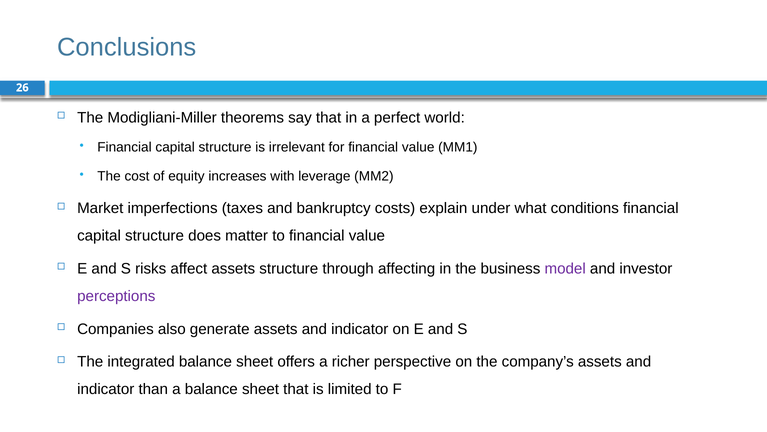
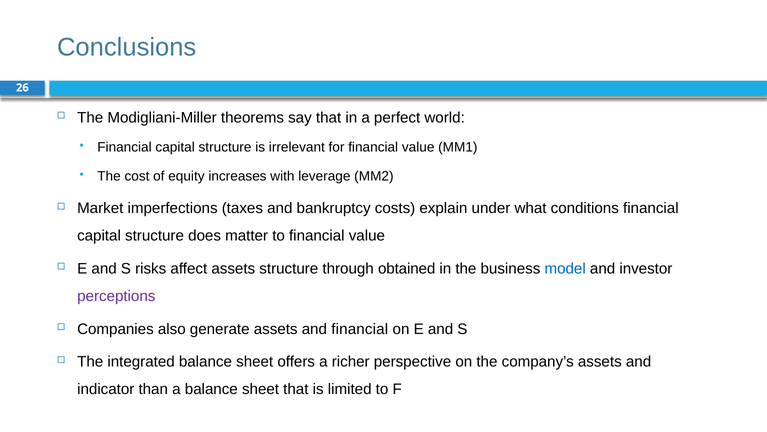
affecting: affecting -> obtained
model colour: purple -> blue
generate assets and indicator: indicator -> financial
